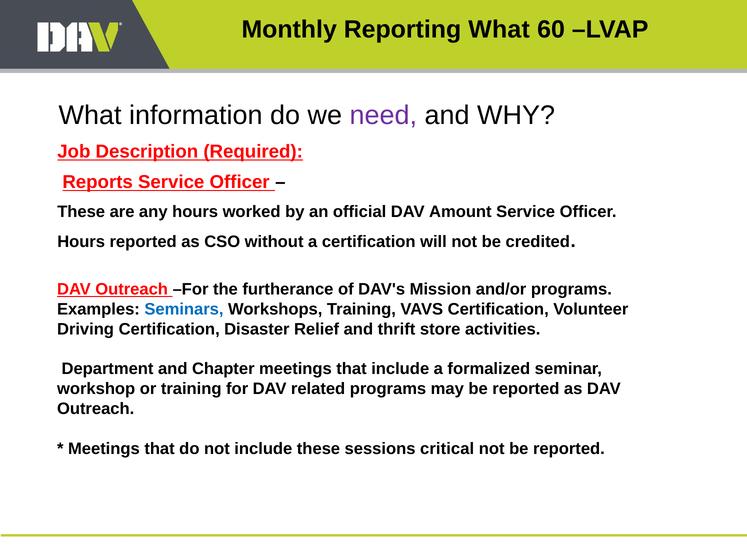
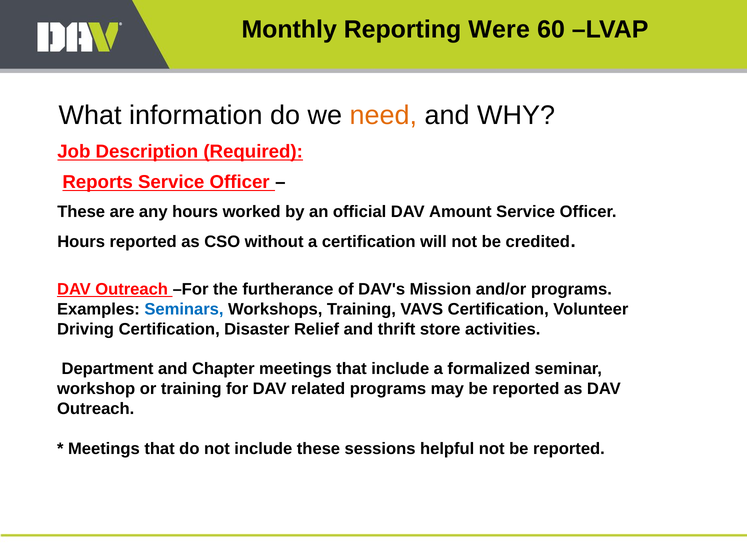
Reporting What: What -> Were
need colour: purple -> orange
critical: critical -> helpful
